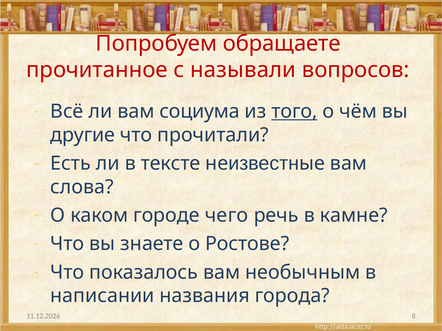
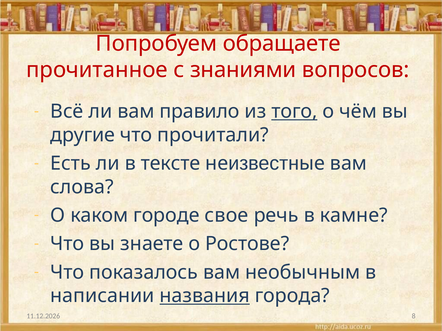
называли: называли -> знаниями
социума: социума -> правило
чего: чего -> свое
названия underline: none -> present
